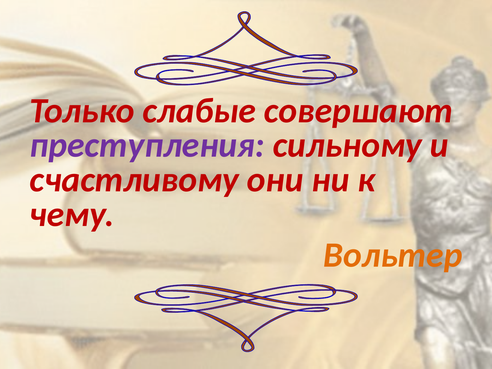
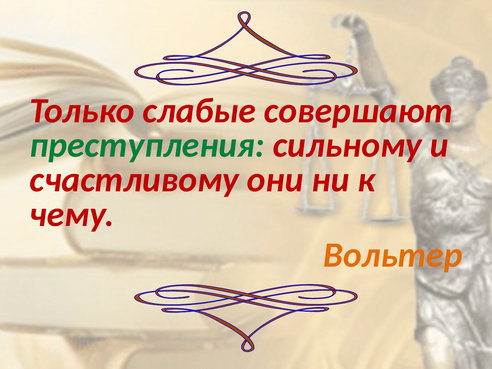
преступления colour: purple -> green
